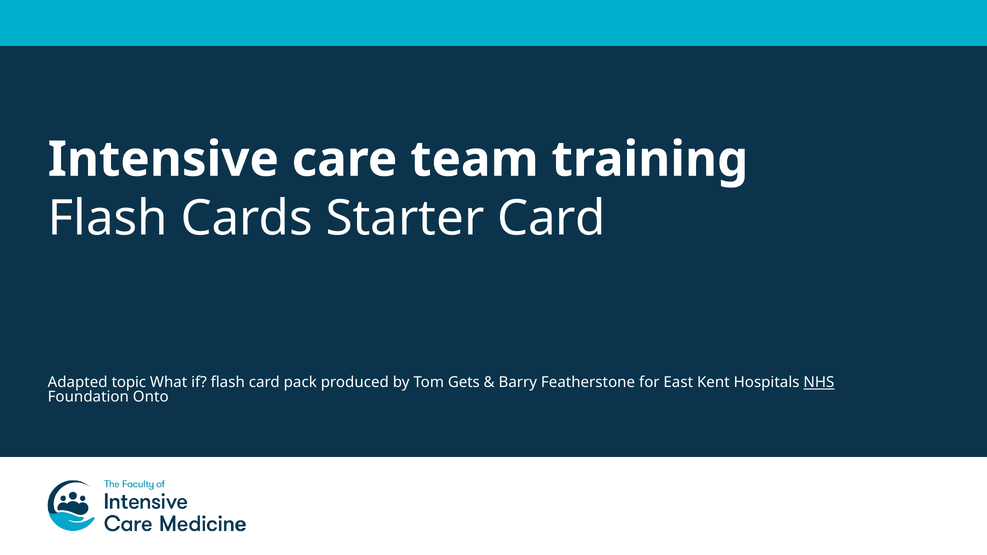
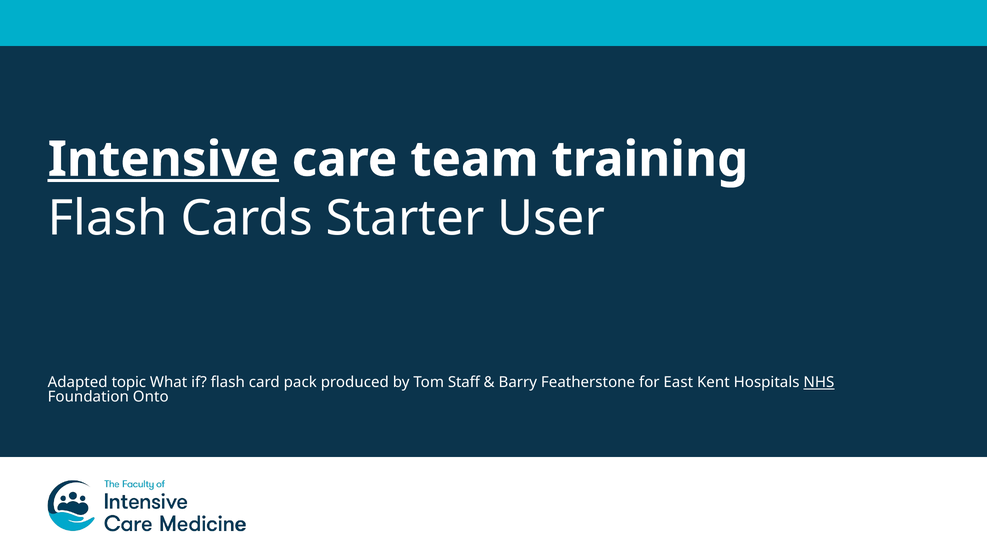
Intensive underline: none -> present
Starter Card: Card -> User
Gets: Gets -> Staff
